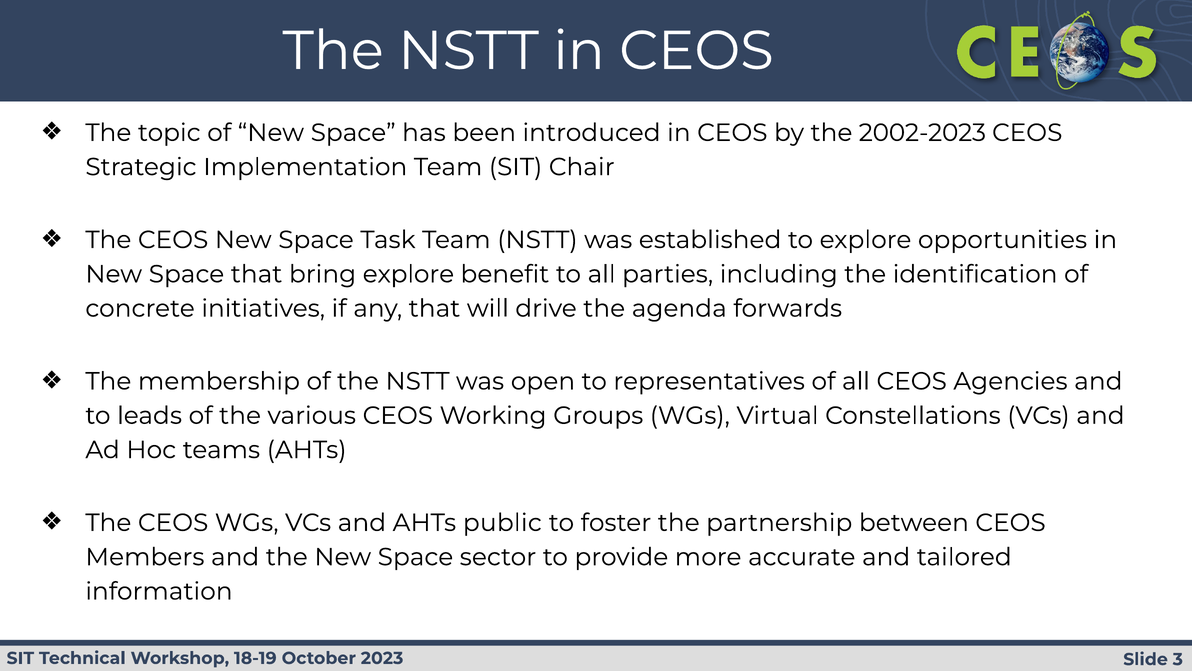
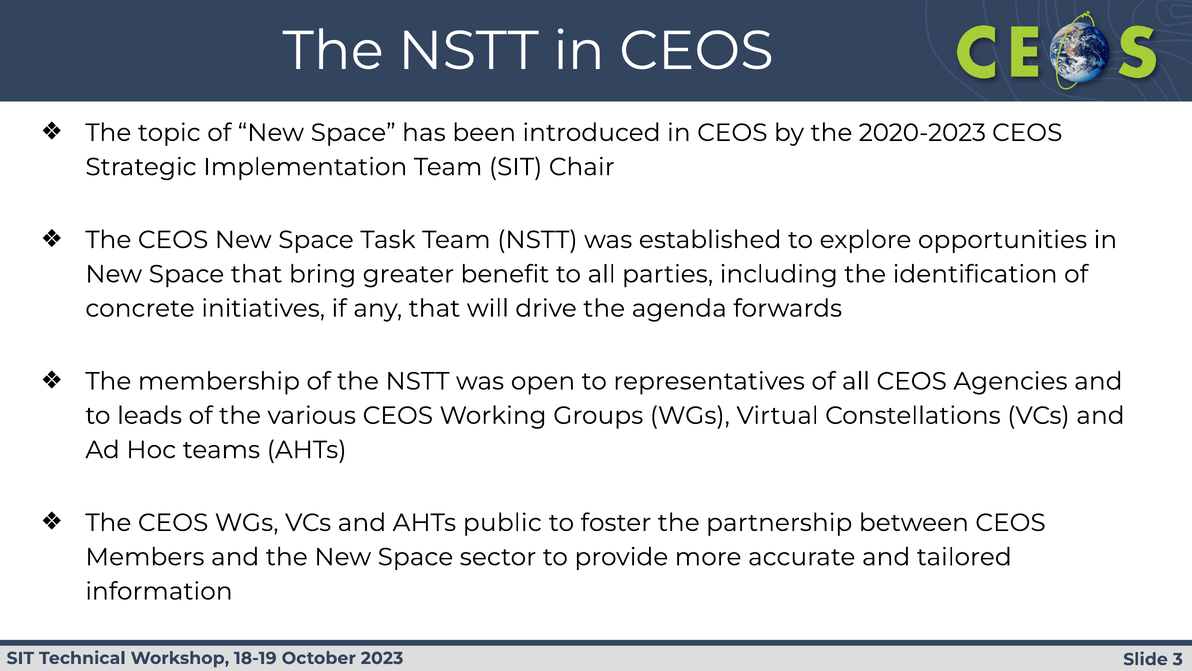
2002-2023: 2002-2023 -> 2020-2023
bring explore: explore -> greater
